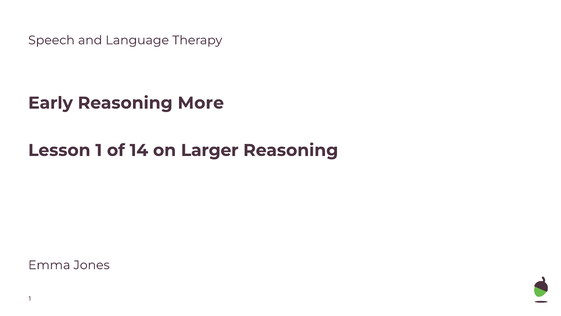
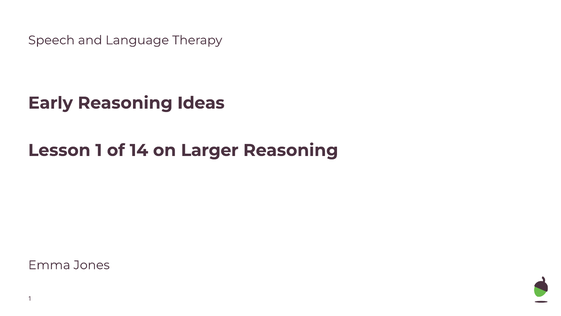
More: More -> Ideas
